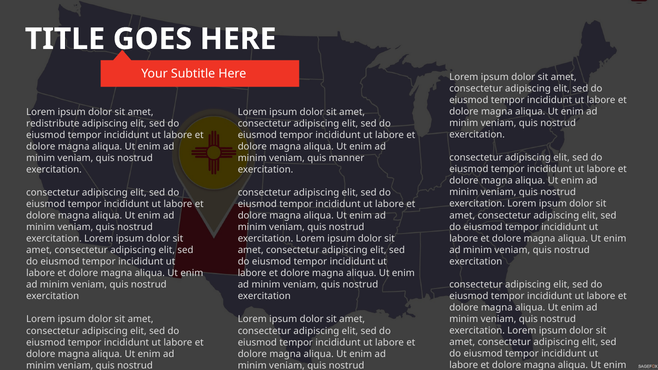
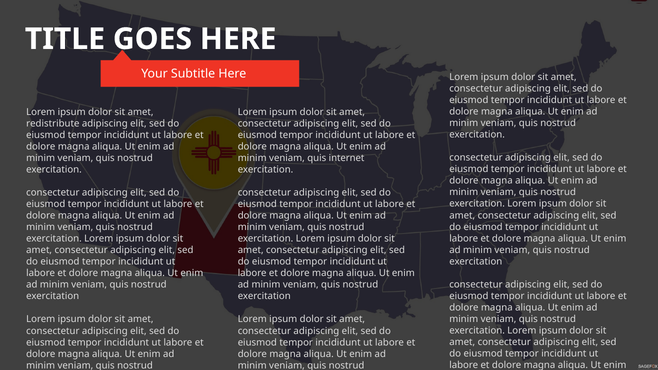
manner: manner -> internet
